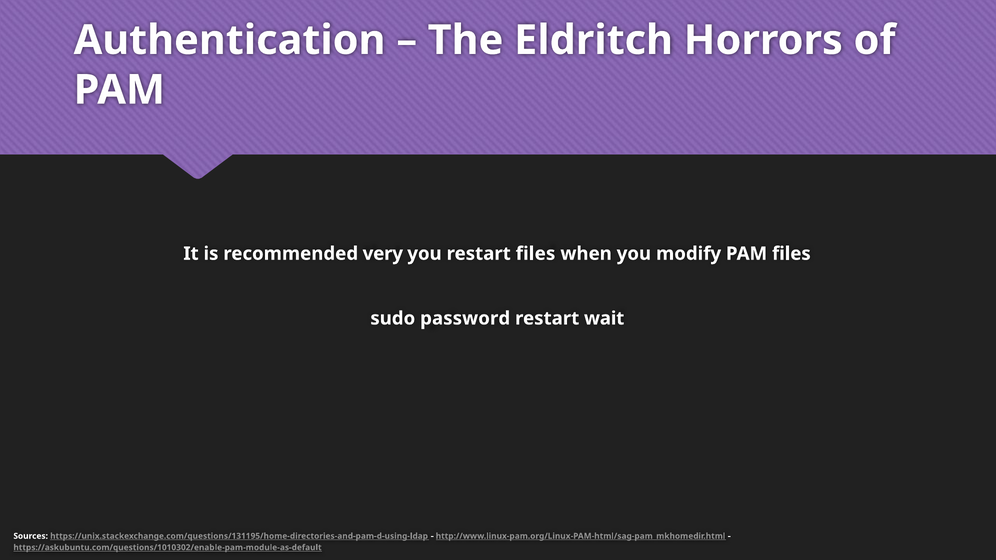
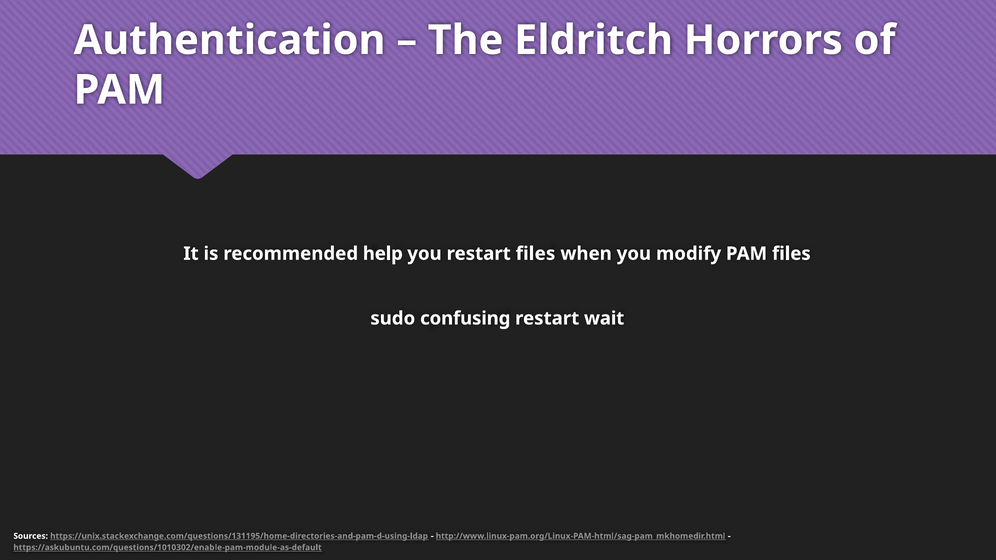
very: very -> help
password: password -> confusing
